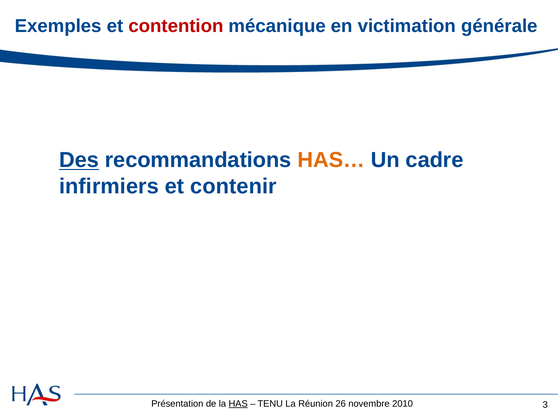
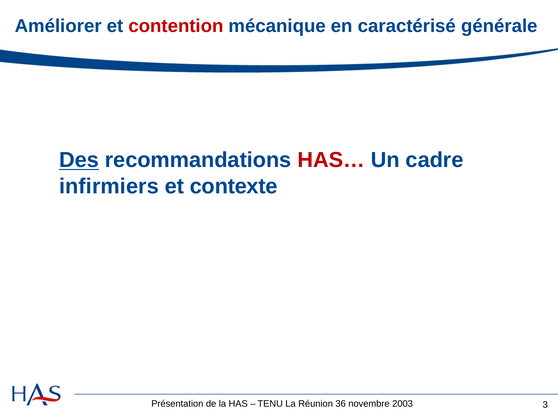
Exemples: Exemples -> Améliorer
victimation: victimation -> caractérisé
HAS… colour: orange -> red
contenir: contenir -> contexte
HAS underline: present -> none
26: 26 -> 36
2010: 2010 -> 2003
